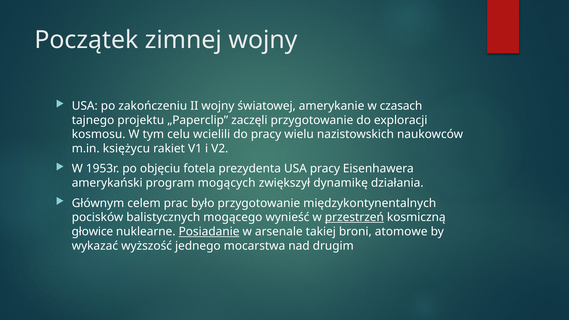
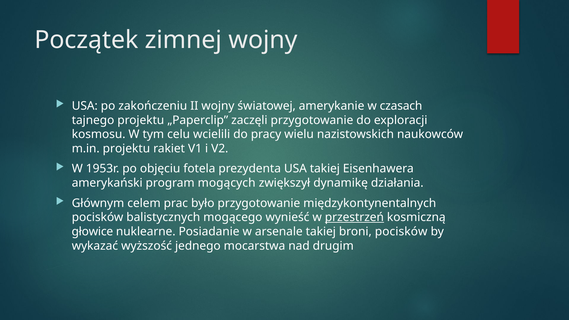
m.in księżycu: księżycu -> projektu
USA pracy: pracy -> takiej
Posiadanie underline: present -> none
broni atomowe: atomowe -> pocisków
